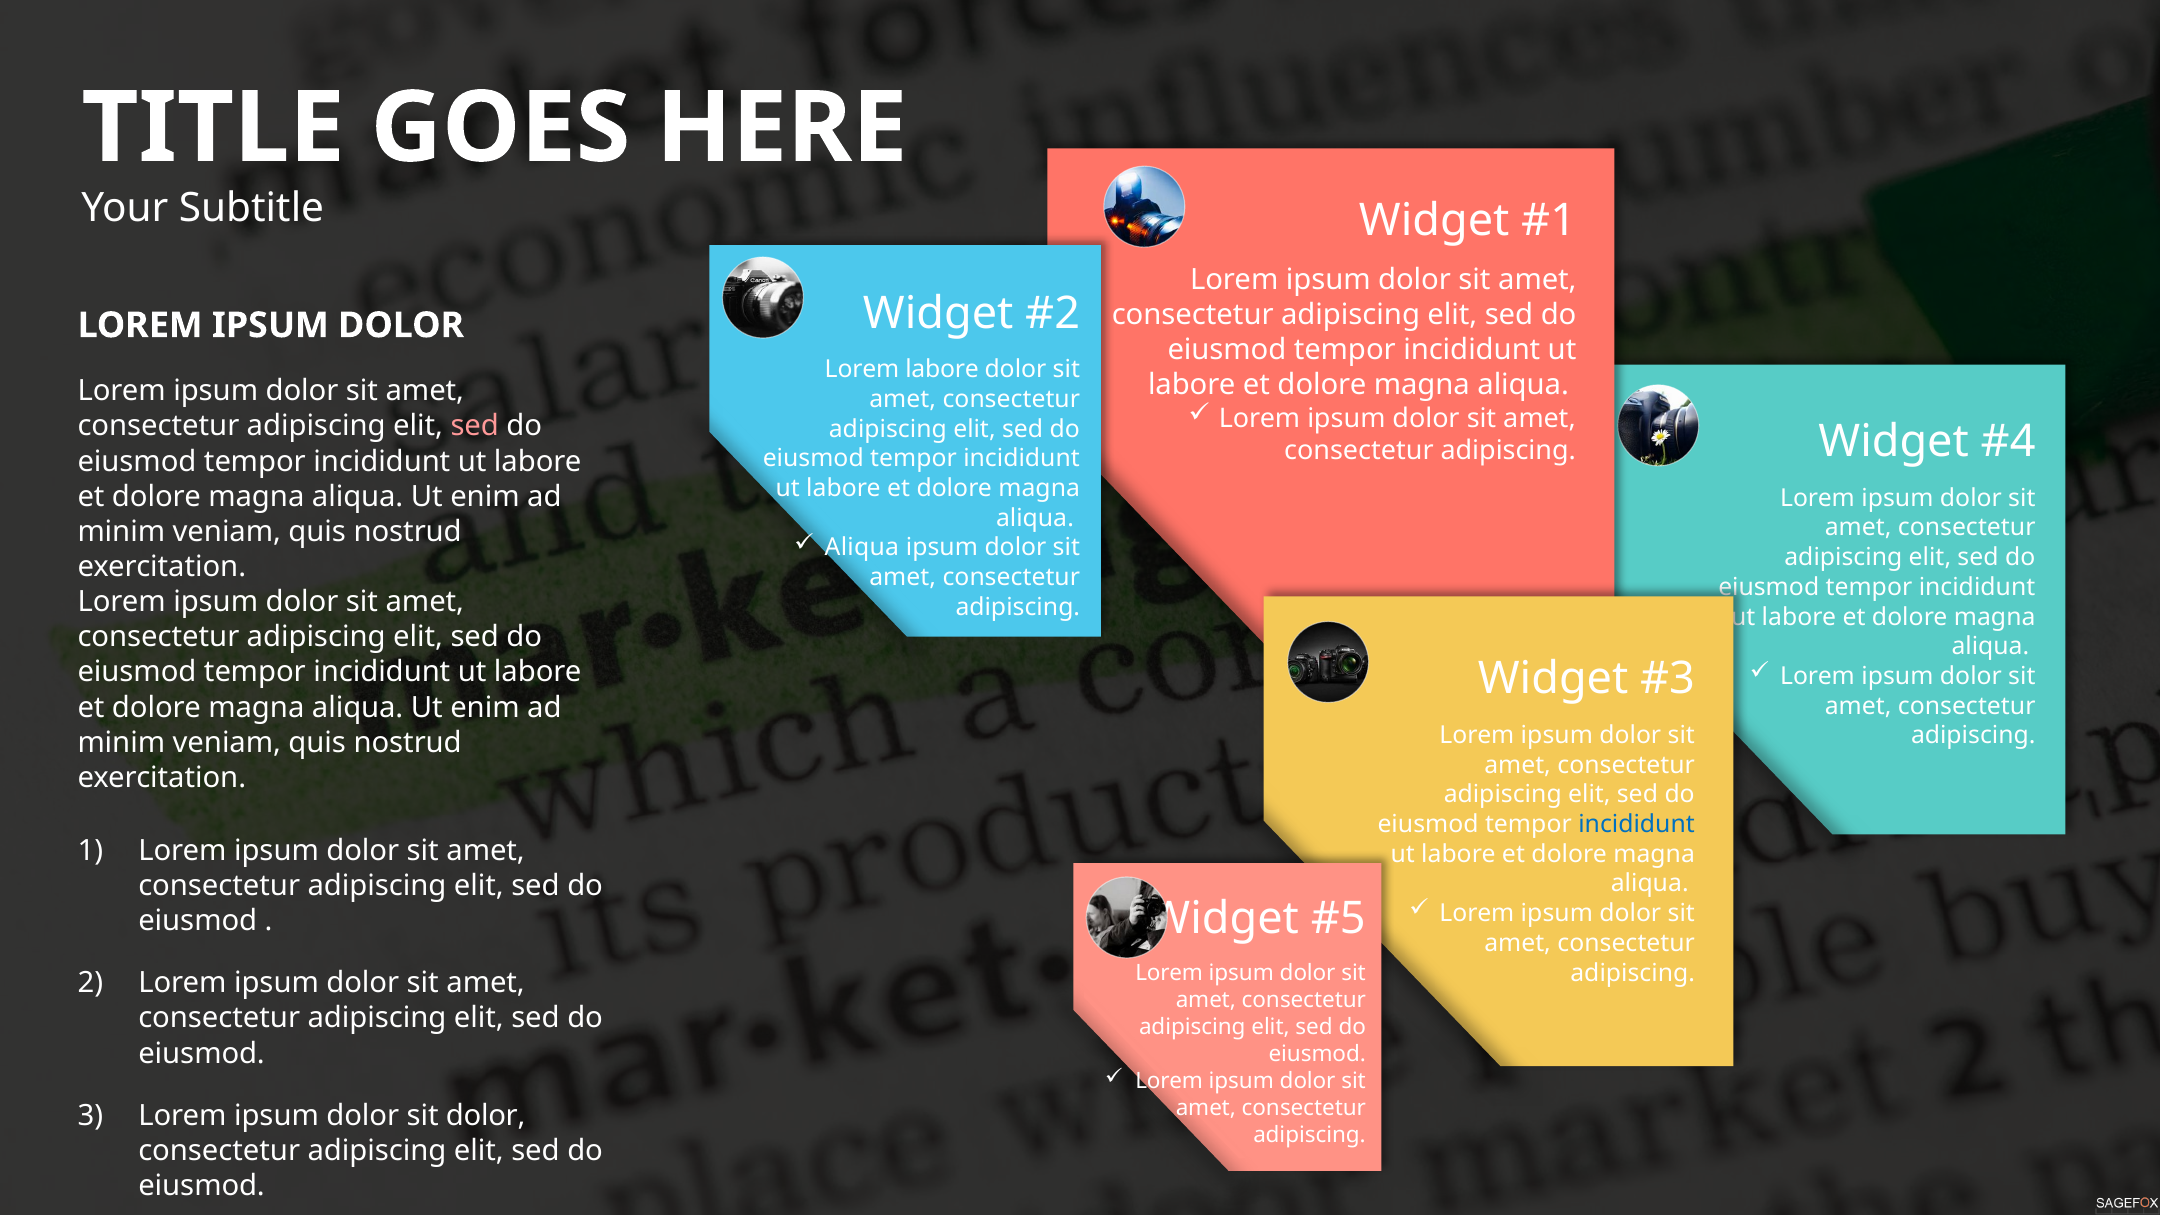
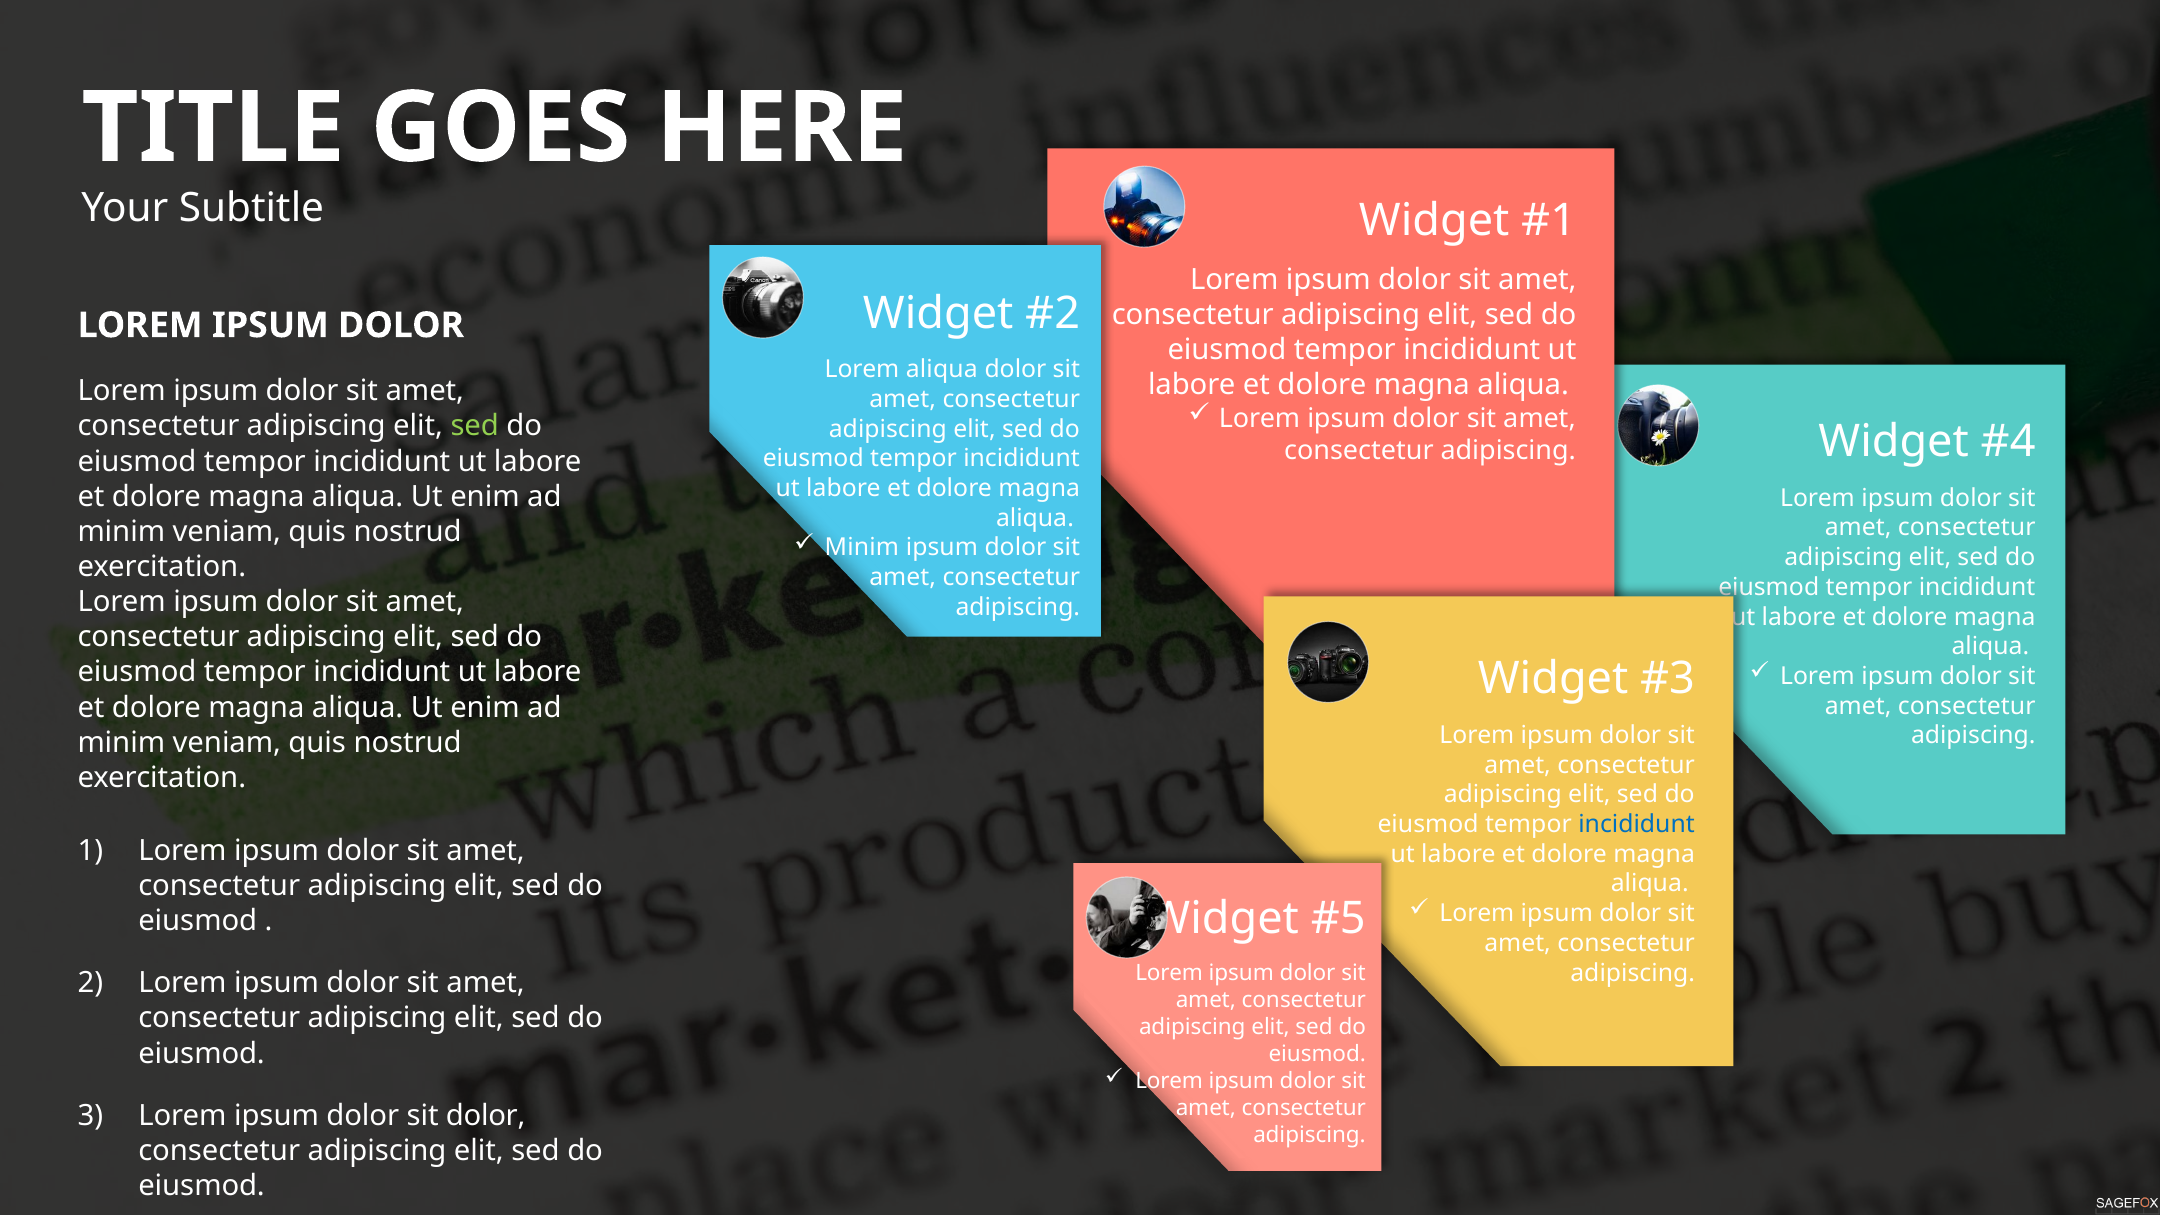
Lorem labore: labore -> aliqua
sed at (475, 426) colour: pink -> light green
Aliqua at (862, 548): Aliqua -> Minim
